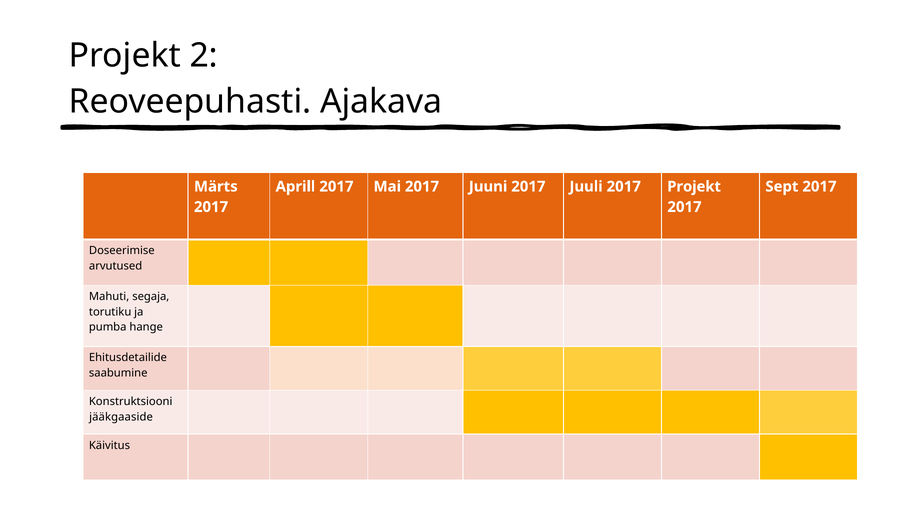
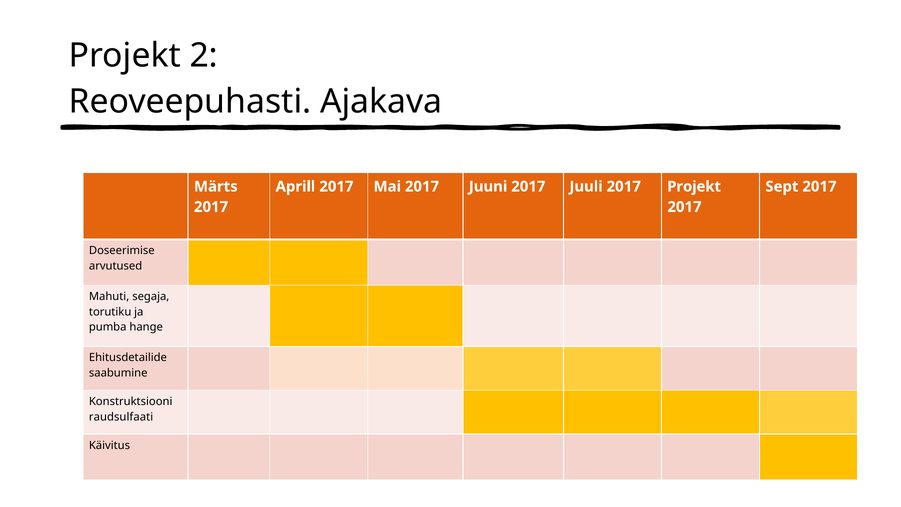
jääkgaaside: jääkgaaside -> raudsulfaati
